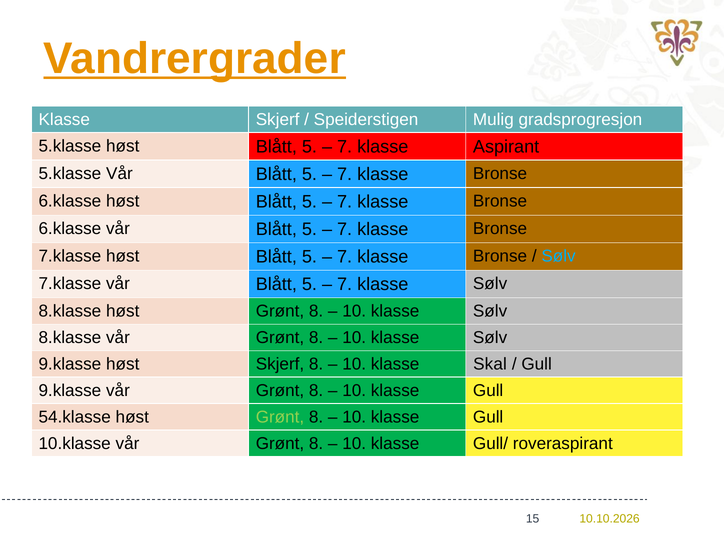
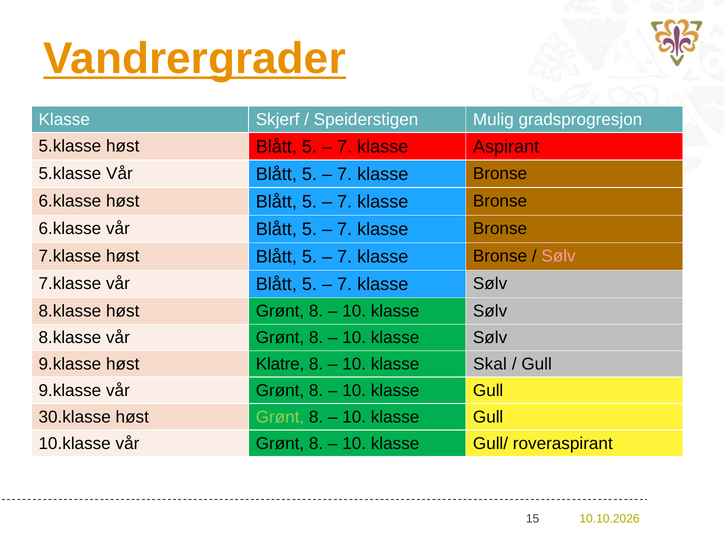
Sølv at (559, 256) colour: light blue -> pink
høst Skjerf: Skjerf -> Klatre
54.klasse: 54.klasse -> 30.klasse
